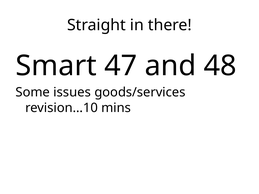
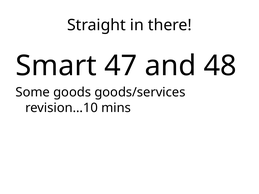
issues: issues -> goods
